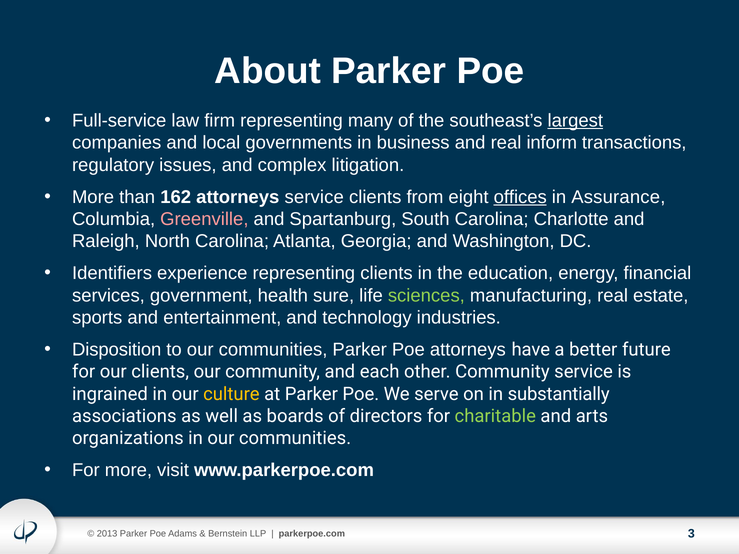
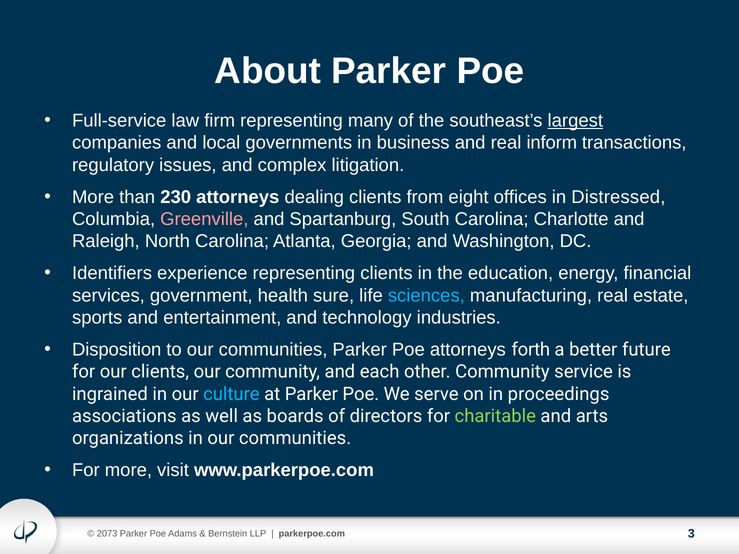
162: 162 -> 230
attorneys service: service -> dealing
offices underline: present -> none
Assurance: Assurance -> Distressed
sciences colour: light green -> light blue
have: have -> forth
culture colour: yellow -> light blue
substantially: substantially -> proceedings
2013: 2013 -> 2073
